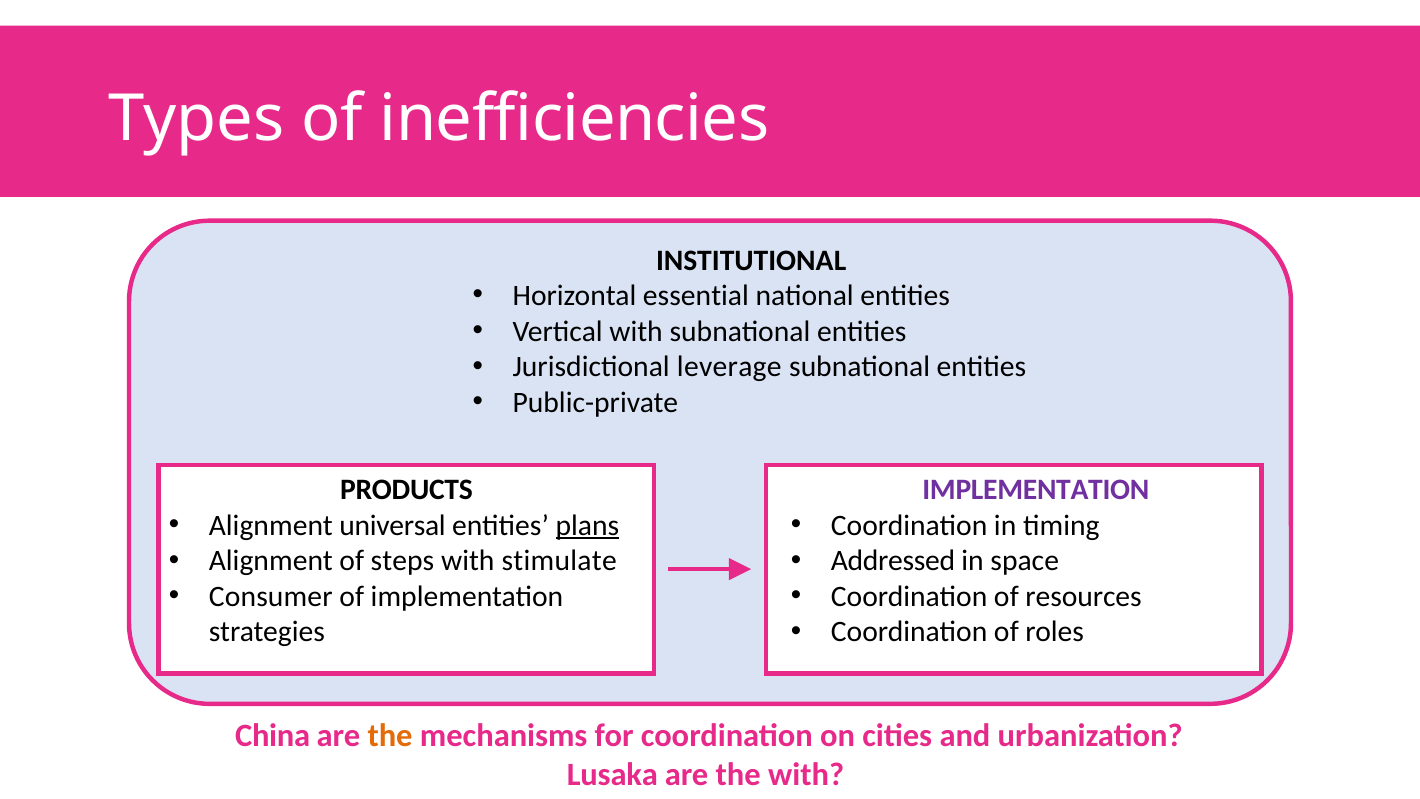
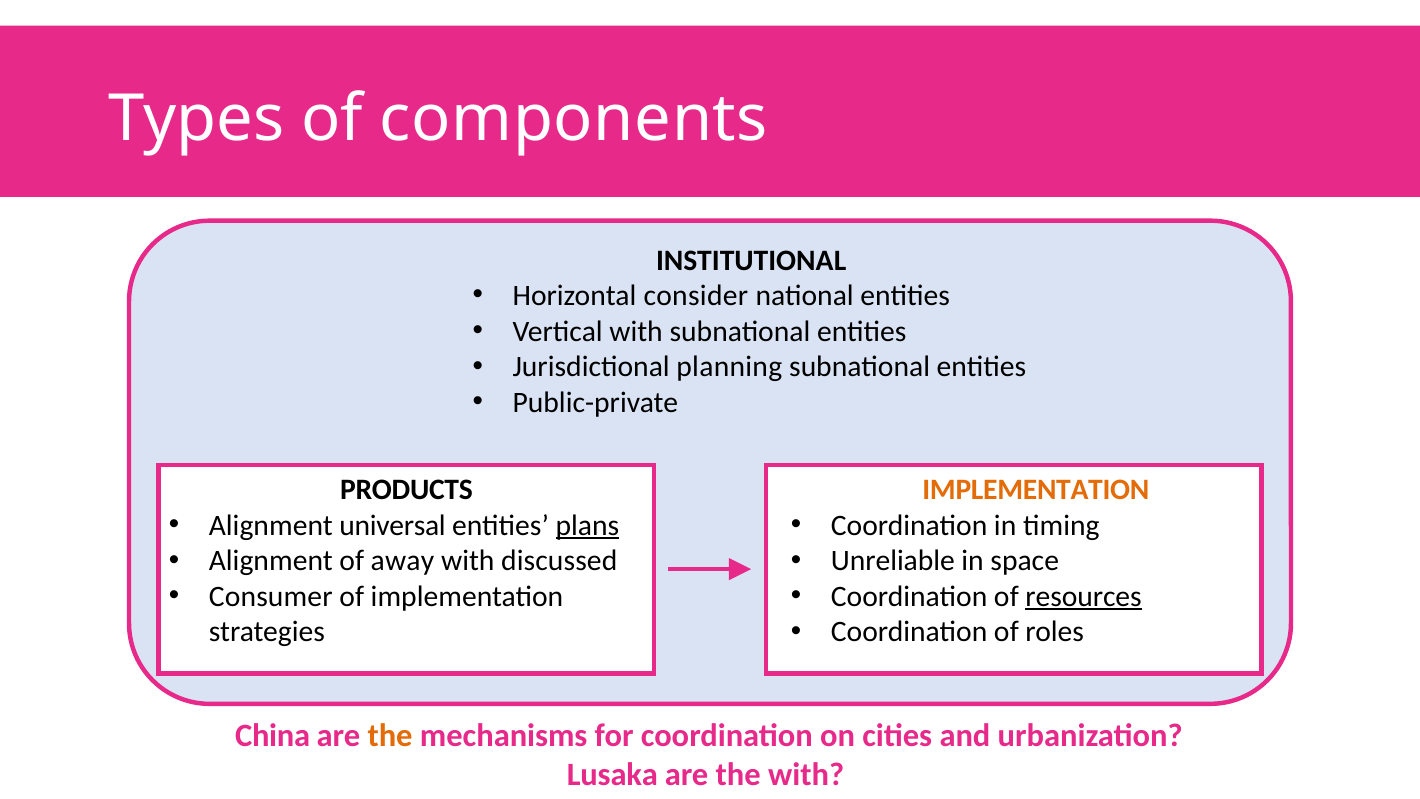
inefficiencies: inefficiencies -> components
essential: essential -> consider
leverage: leverage -> planning
IMPLEMENTATION at (1036, 490) colour: purple -> orange
steps: steps -> away
stimulate: stimulate -> discussed
Addressed: Addressed -> Unreliable
resources underline: none -> present
